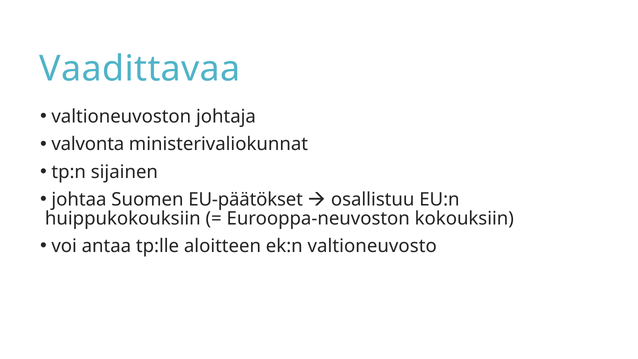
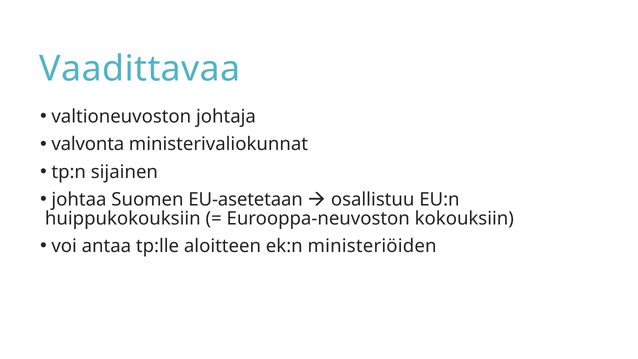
EU-päätökset: EU-päätökset -> EU-asetetaan
valtioneuvosto: valtioneuvosto -> ministeriöiden
